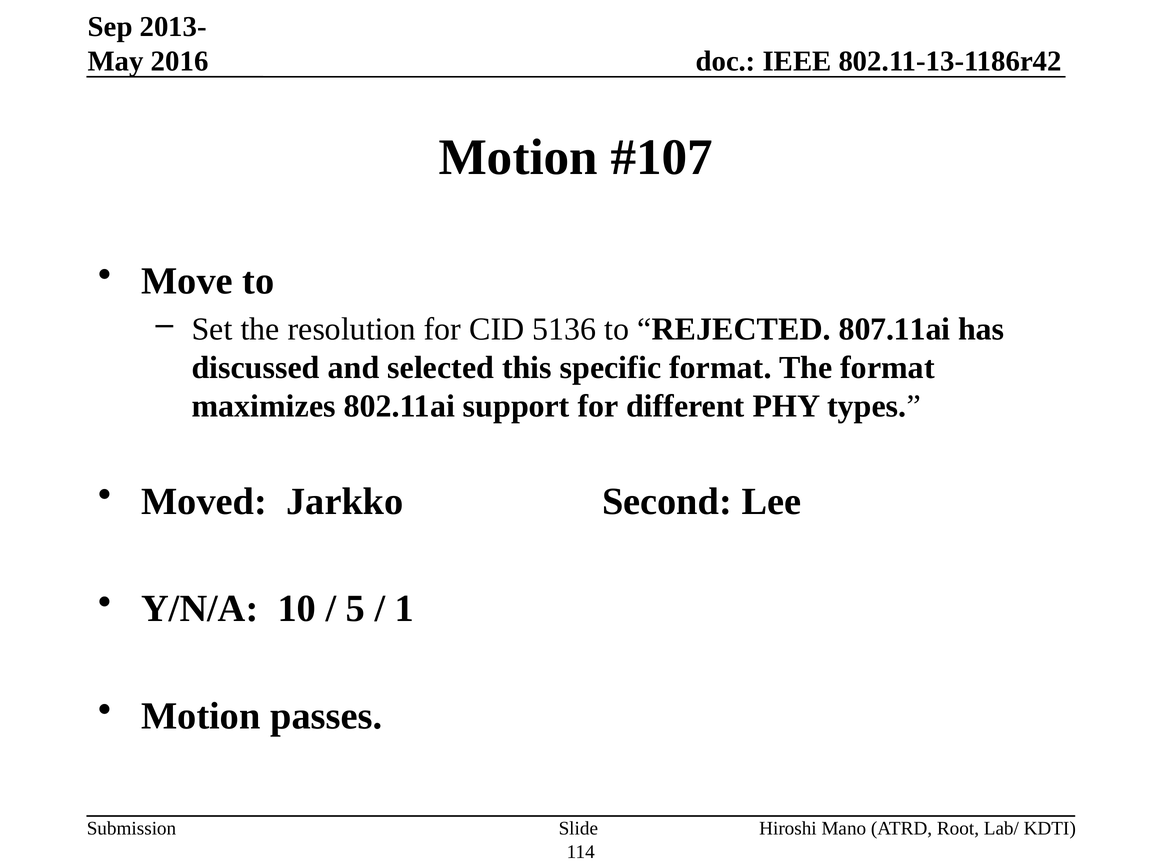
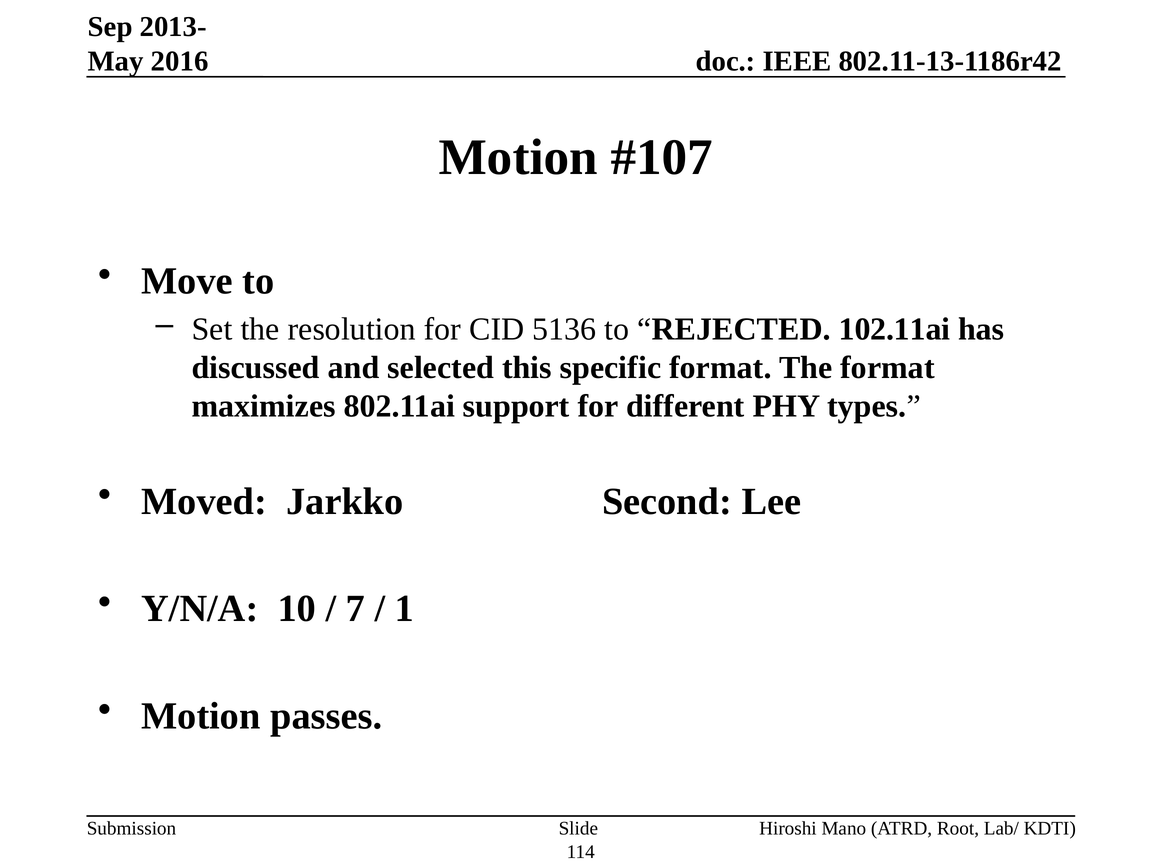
807.11ai: 807.11ai -> 102.11ai
5: 5 -> 7
